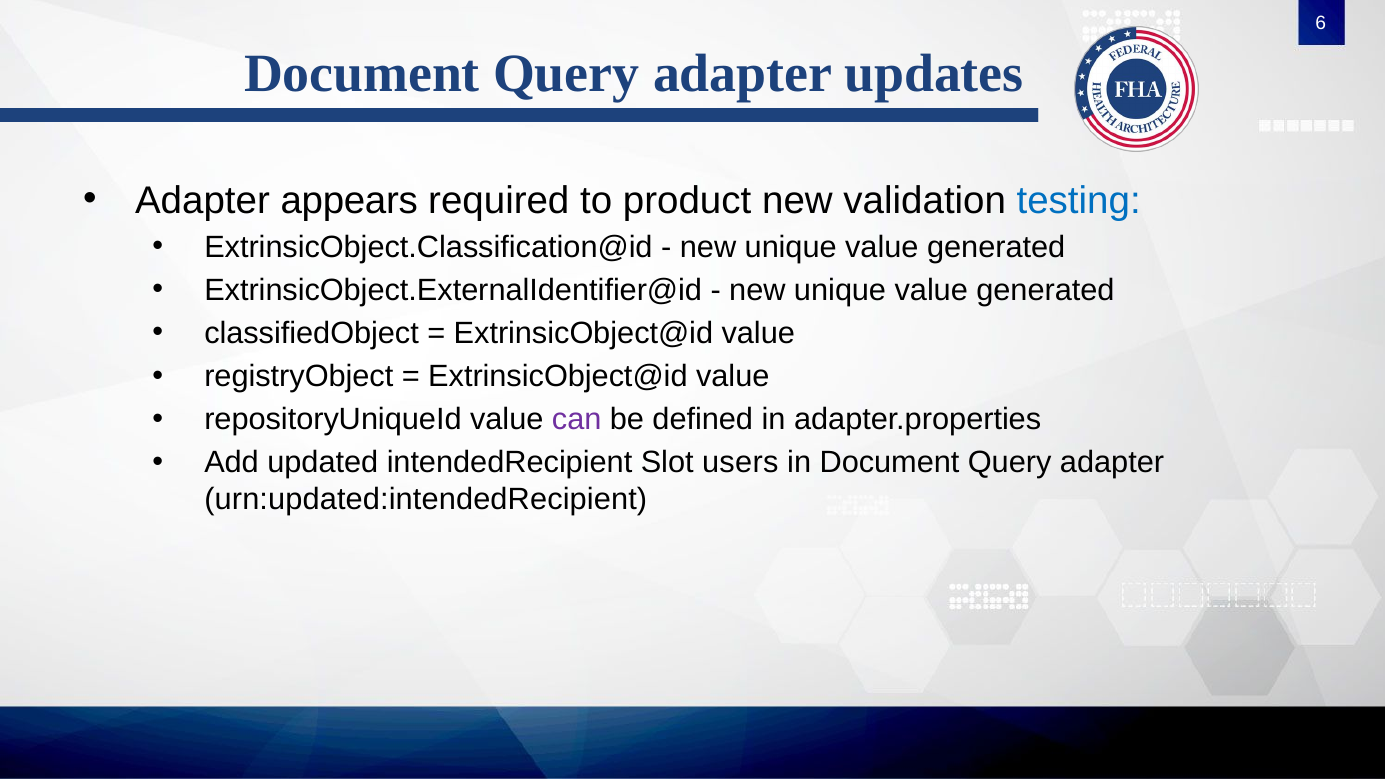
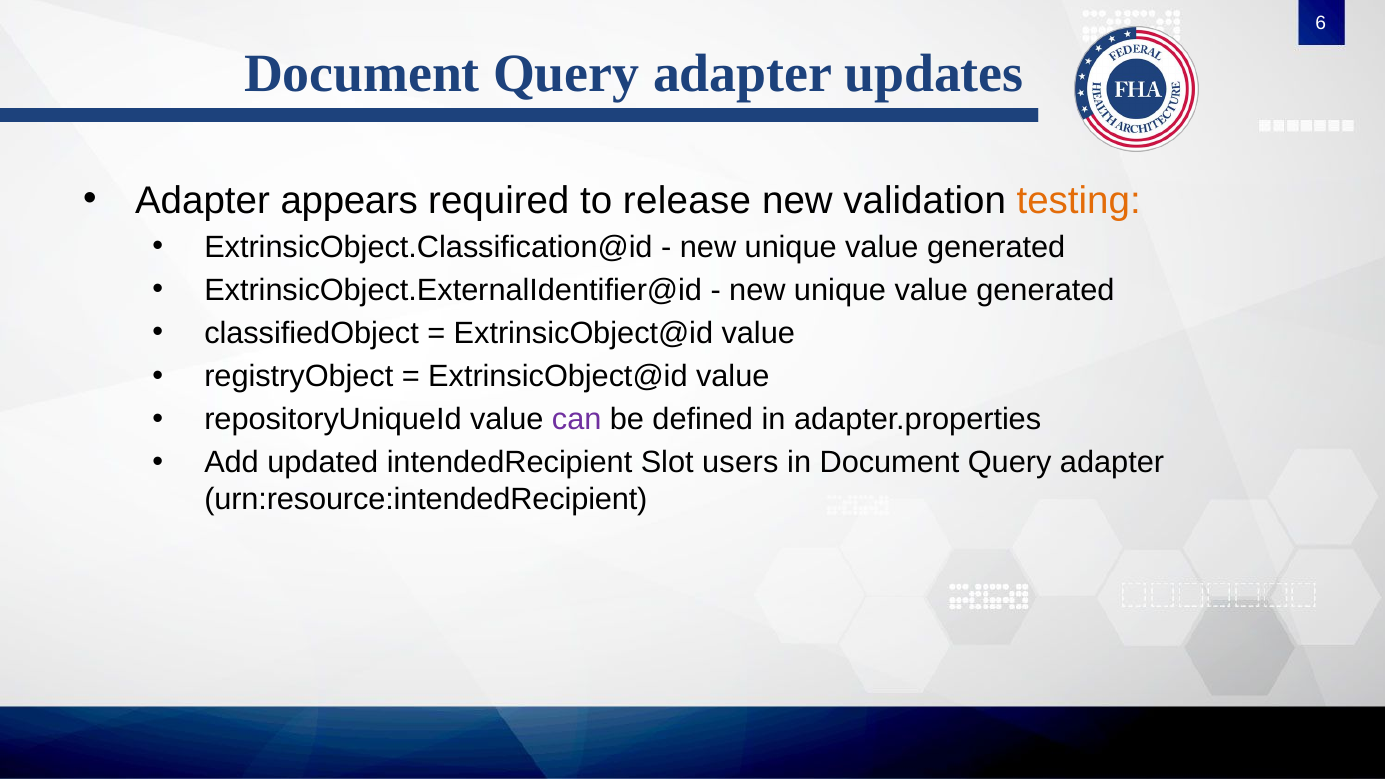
product: product -> release
testing colour: blue -> orange
urn:updated:intendedRecipient: urn:updated:intendedRecipient -> urn:resource:intendedRecipient
